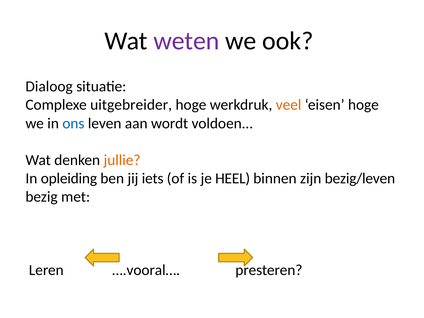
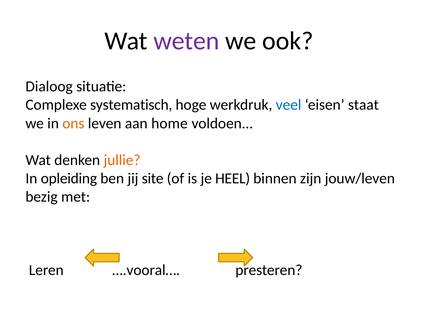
uitgebreider: uitgebreider -> systematisch
veel colour: orange -> blue
eisen hoge: hoge -> staat
ons colour: blue -> orange
wordt: wordt -> home
iets: iets -> site
bezig/leven: bezig/leven -> jouw/leven
